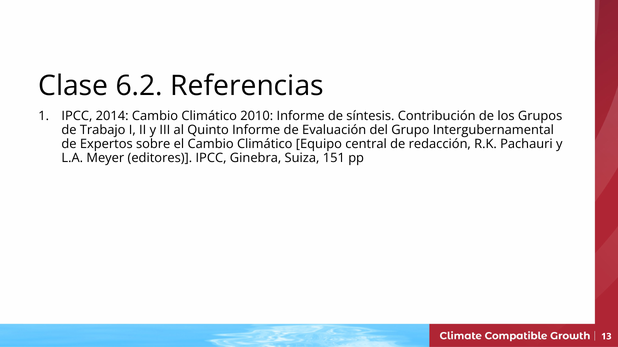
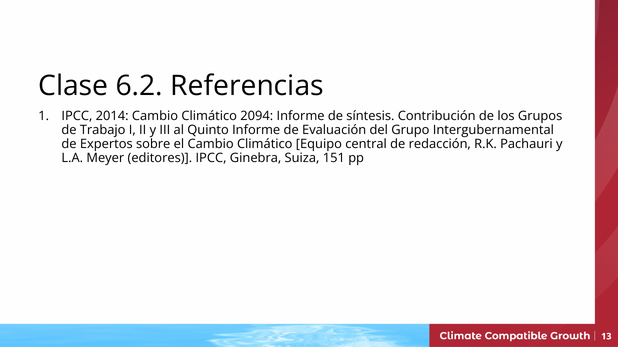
2010: 2010 -> 2094
